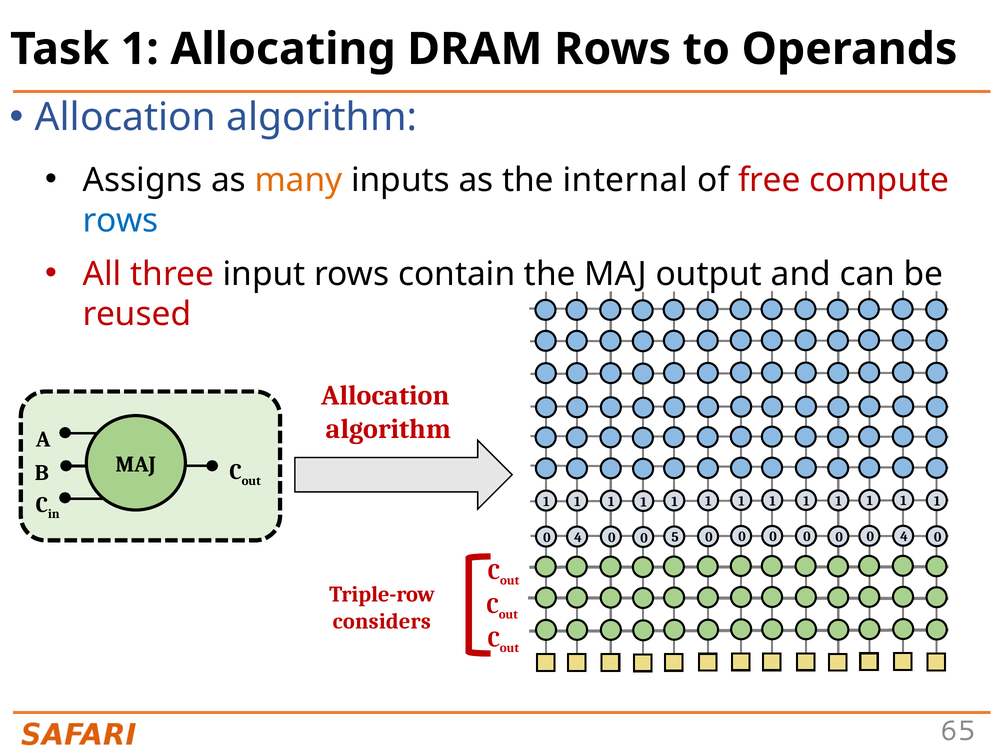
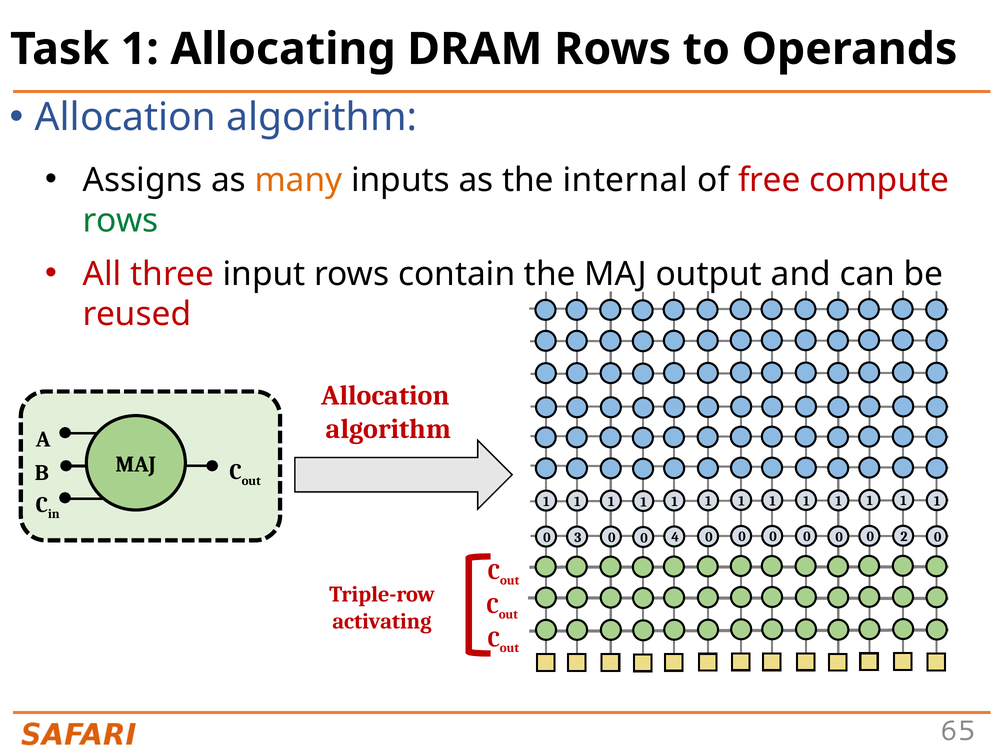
rows at (121, 220) colour: blue -> green
4 at (578, 537): 4 -> 3
5: 5 -> 4
0 0 4: 4 -> 2
considers: considers -> activating
